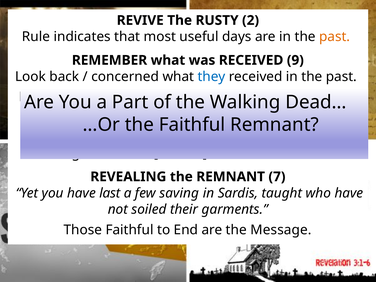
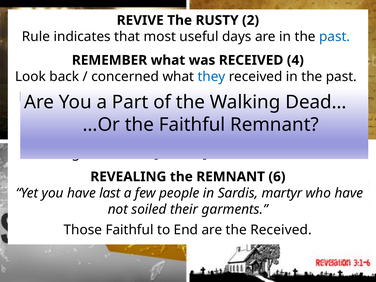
past at (335, 37) colour: orange -> blue
9: 9 -> 4
7: 7 -> 6
saving: saving -> people
taught: taught -> martyr
the Message: Message -> Received
